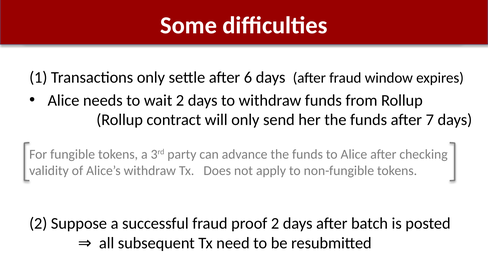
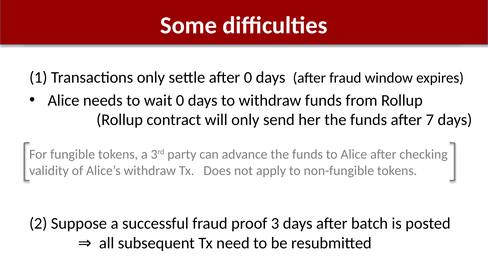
after 6: 6 -> 0
wait 2: 2 -> 0
proof 2: 2 -> 3
